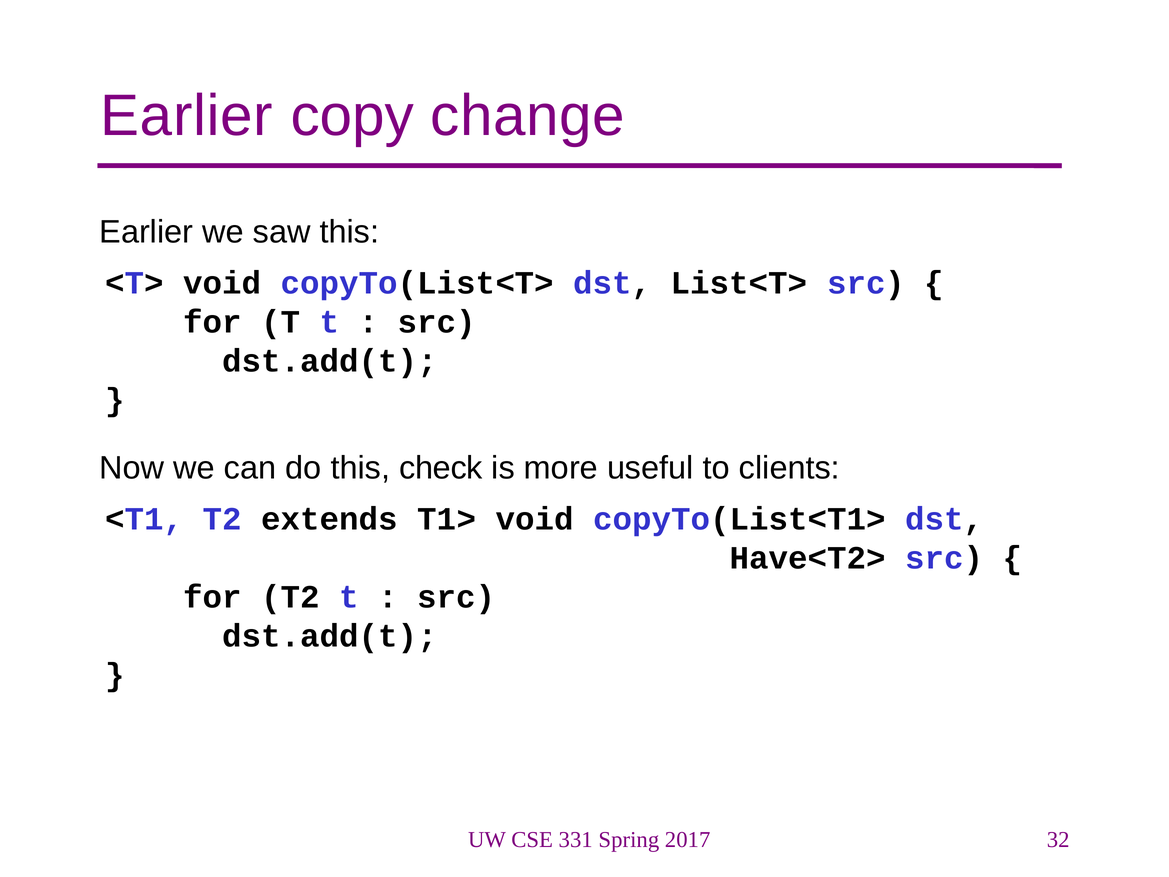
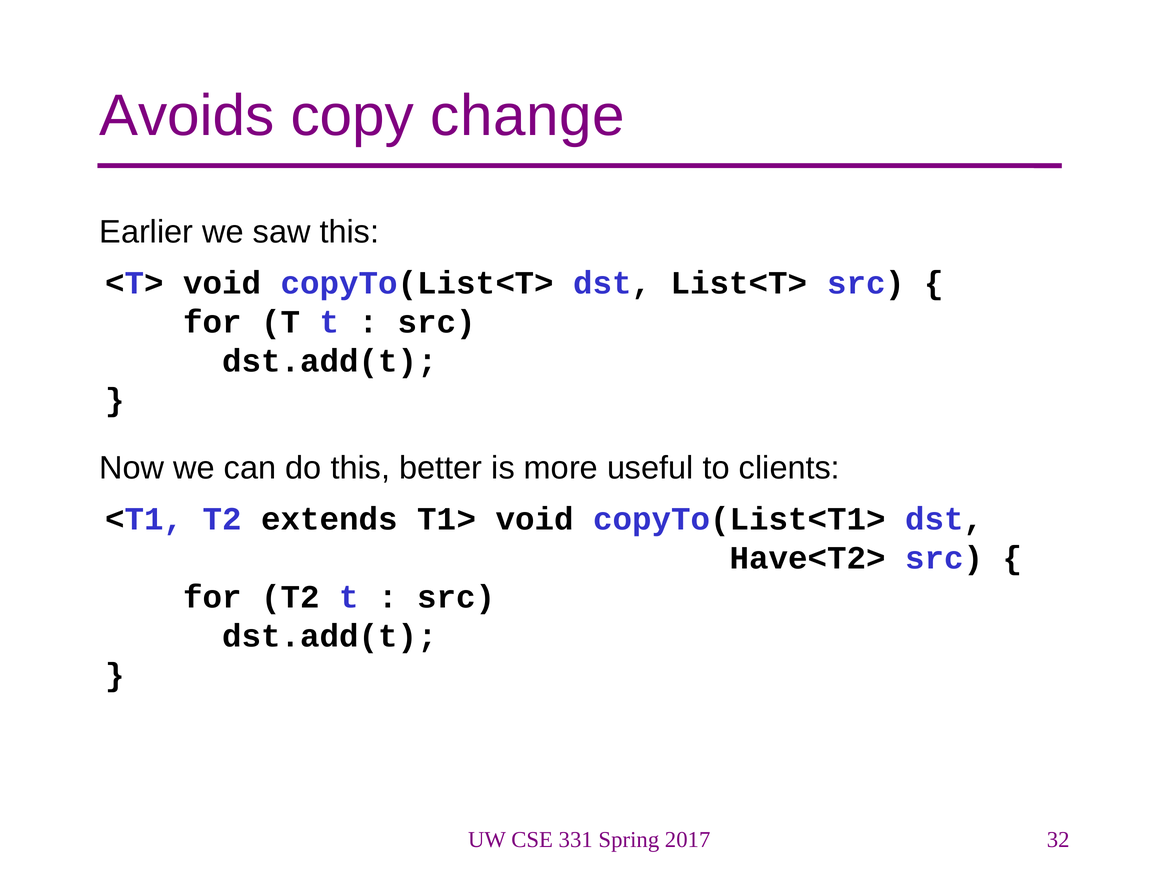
Earlier at (187, 116): Earlier -> Avoids
check: check -> better
